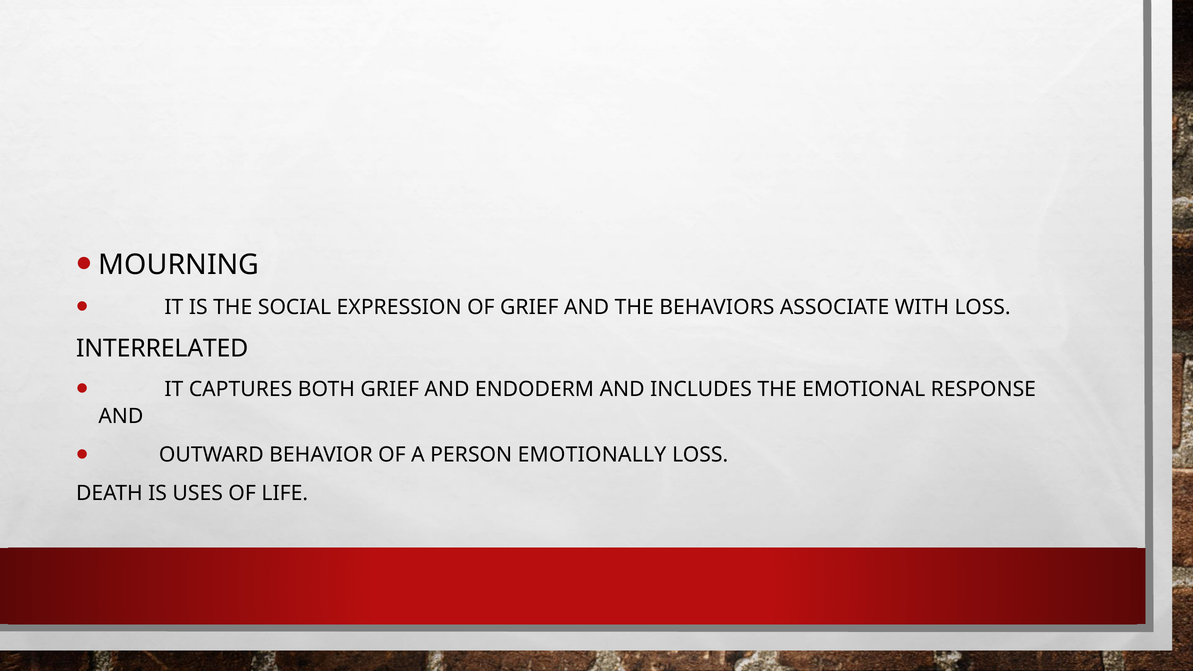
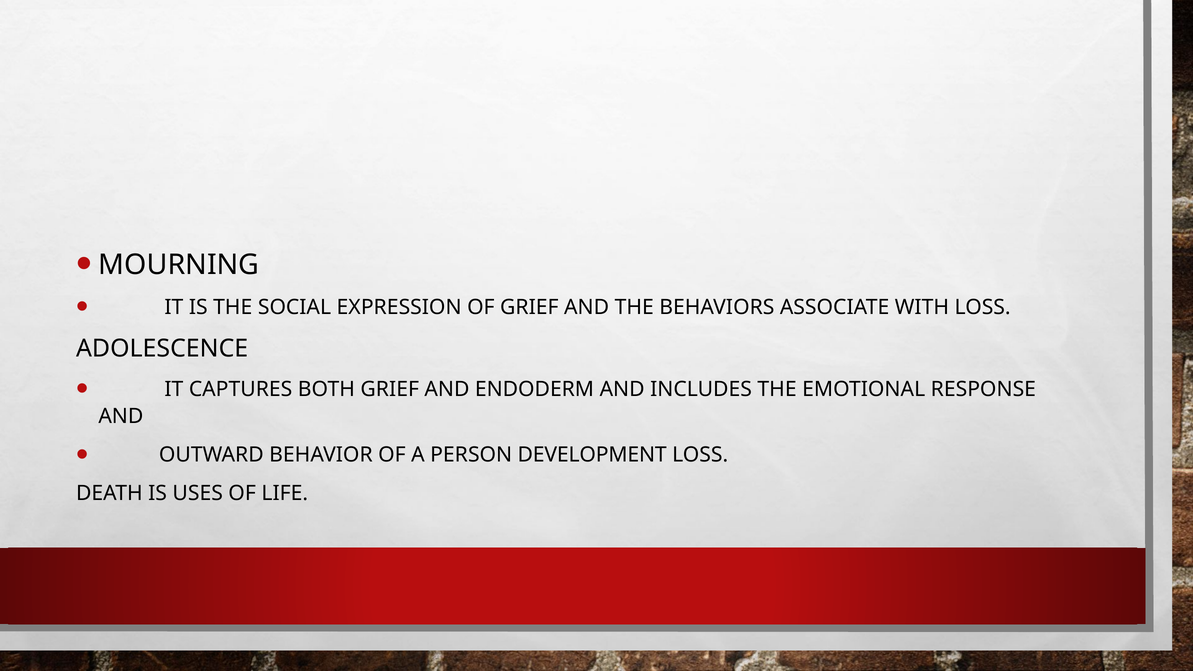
INTERRELATED: INTERRELATED -> ADOLESCENCE
EMOTIONALLY: EMOTIONALLY -> DEVELOPMENT
